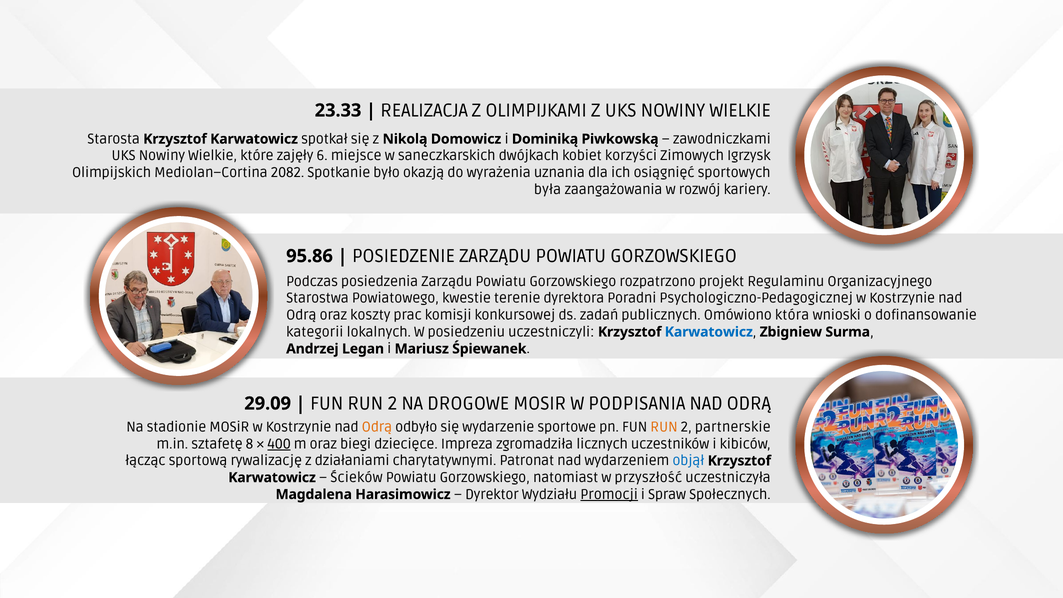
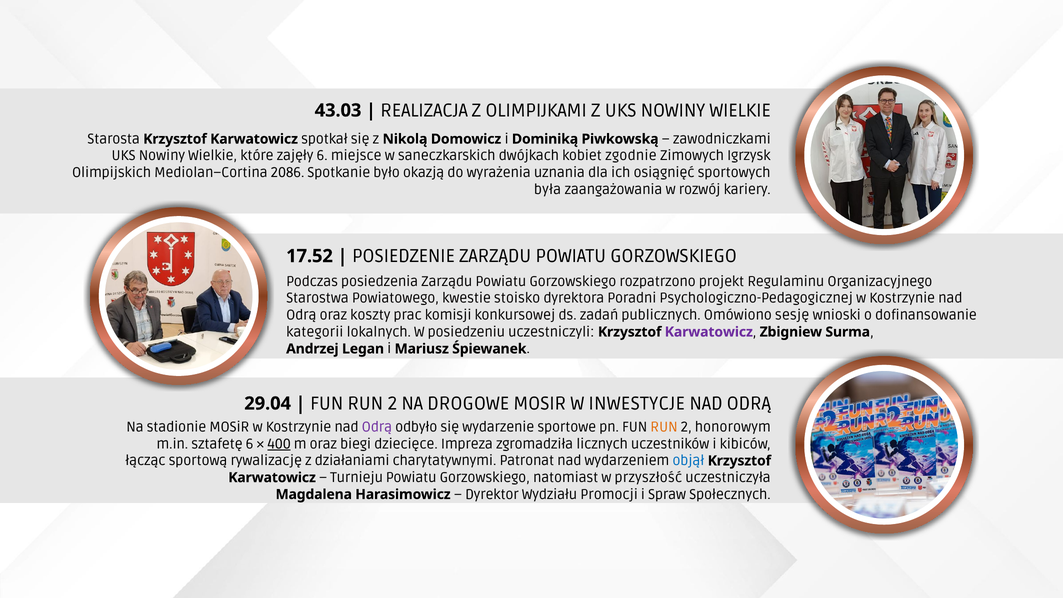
23.33: 23.33 -> 43.03
korzyści: korzyści -> zgodnie
2082: 2082 -> 2086
95.86: 95.86 -> 17.52
terenie: terenie -> stoisko
która: która -> sesję
Karwatowicz at (709, 332) colour: blue -> purple
29.09: 29.09 -> 29.04
PODPISANIA: PODPISANIA -> INWESTYCJE
Odrą at (377, 427) colour: orange -> purple
partnerskie: partnerskie -> honorowym
sztafetę 8: 8 -> 6
Ścieków: Ścieków -> Turnieju
Promocji underline: present -> none
